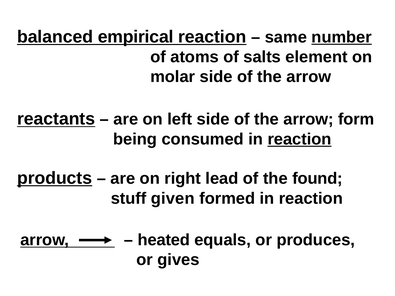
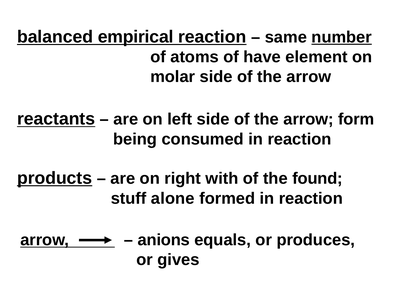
salts: salts -> have
reaction at (300, 139) underline: present -> none
lead: lead -> with
given: given -> alone
heated: heated -> anions
